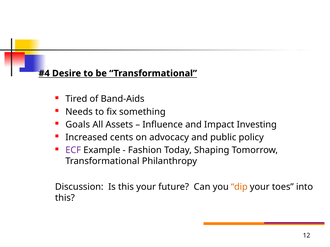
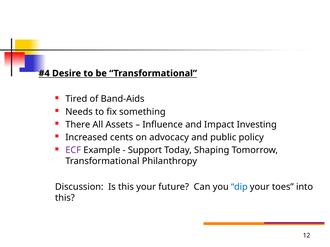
Goals: Goals -> There
Fashion: Fashion -> Support
dip colour: orange -> blue
